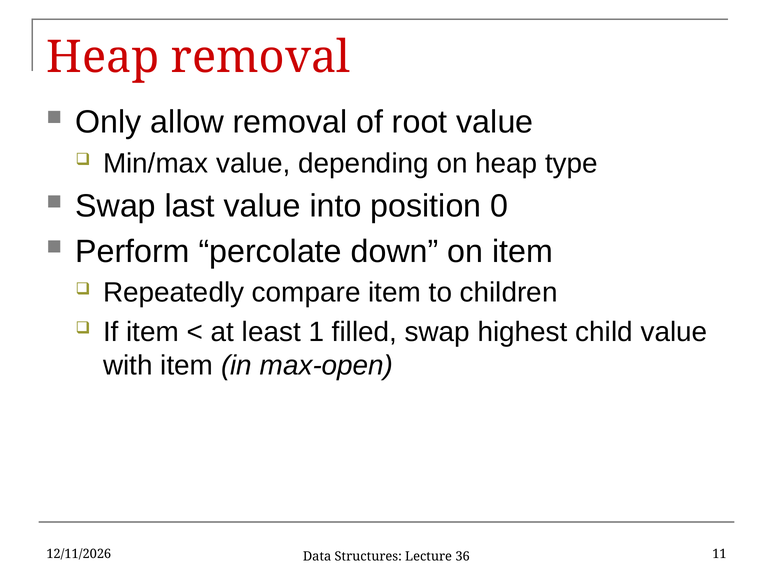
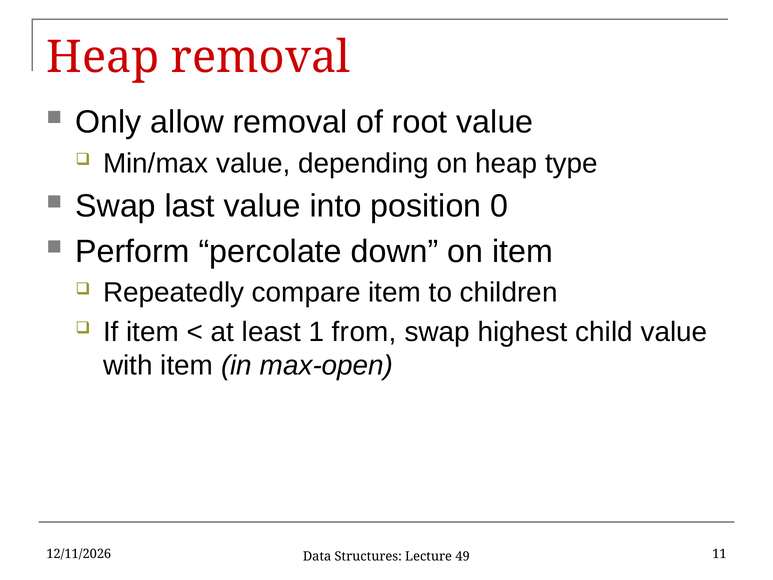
filled: filled -> from
36: 36 -> 49
